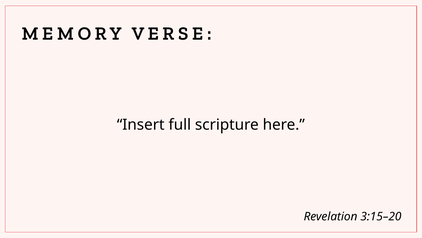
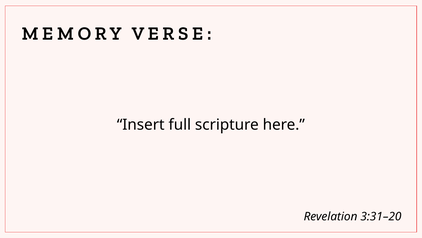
3:15–20: 3:15–20 -> 3:31–20
